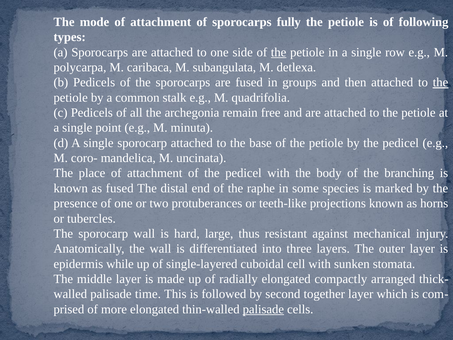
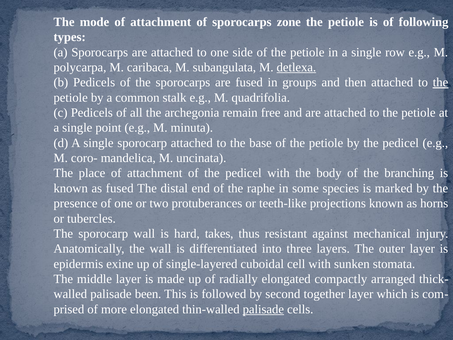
fully: fully -> zone
the at (279, 52) underline: present -> none
detlexa underline: none -> present
large: large -> takes
while: while -> exine
time: time -> been
